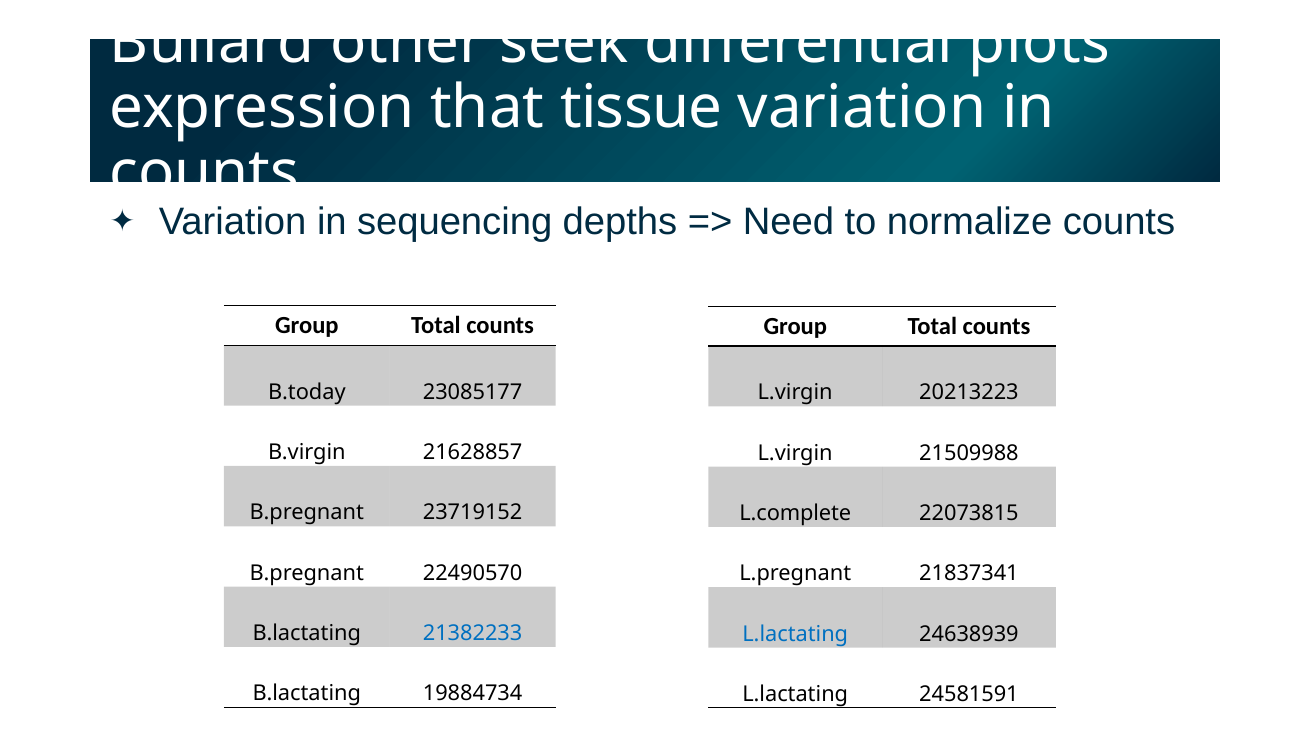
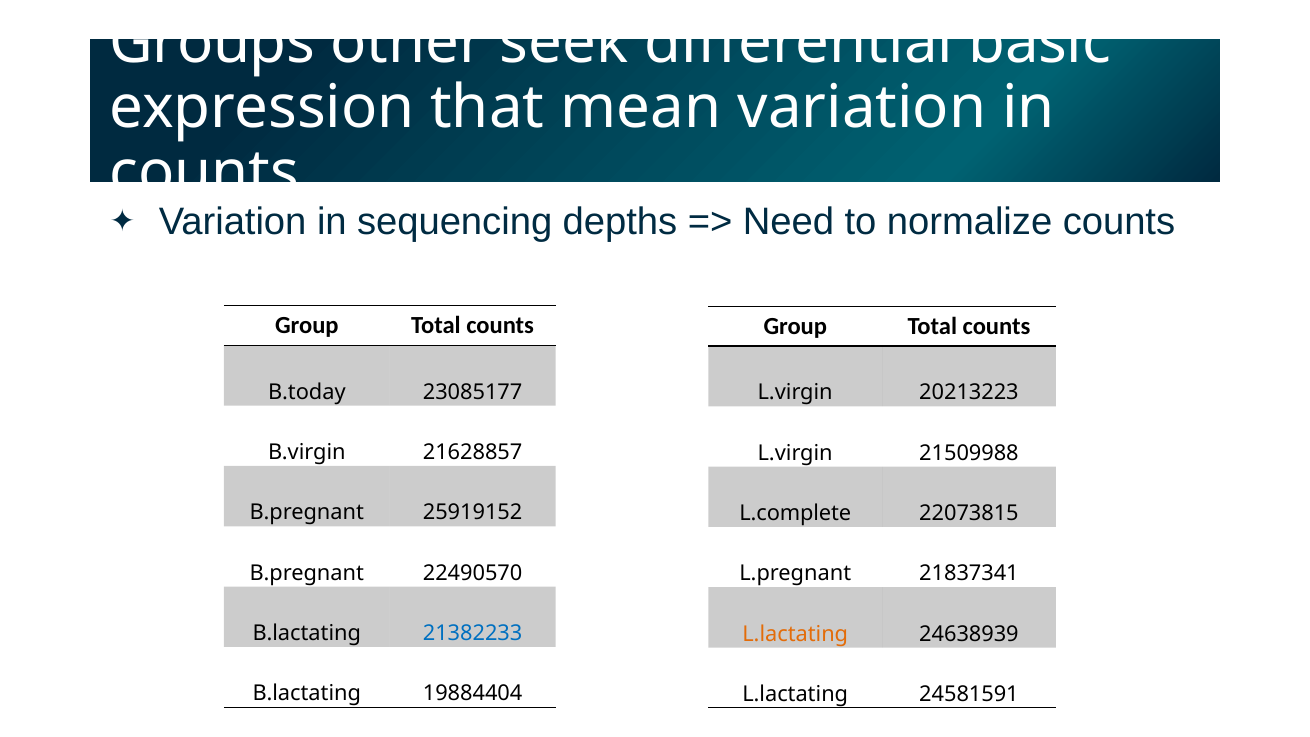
Bullard: Bullard -> Groups
plots: plots -> basic
tissue: tissue -> mean
23719152: 23719152 -> 25919152
L.lactating at (795, 634) colour: blue -> orange
19884734: 19884734 -> 19884404
